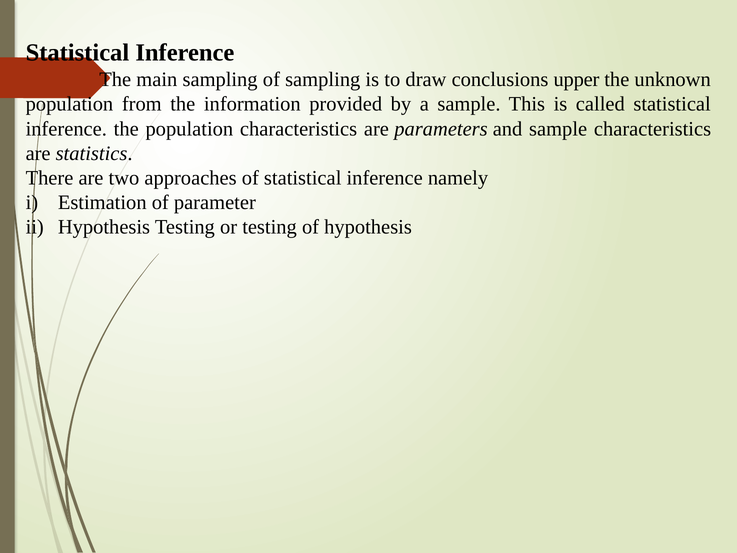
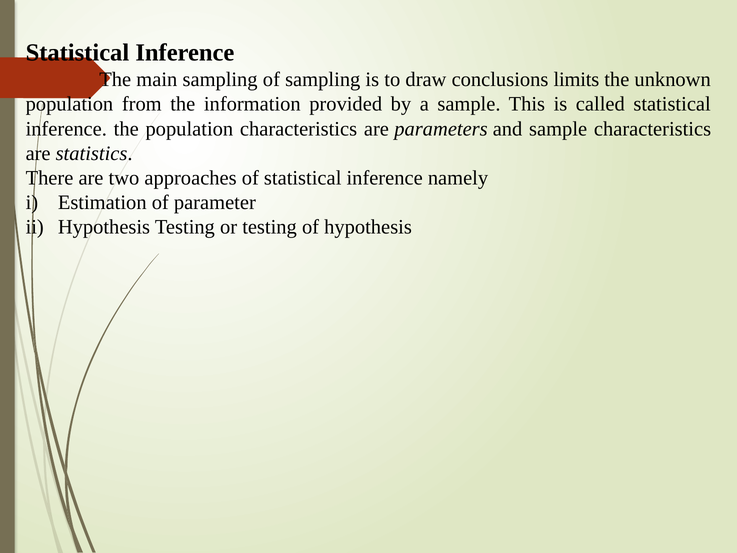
upper: upper -> limits
